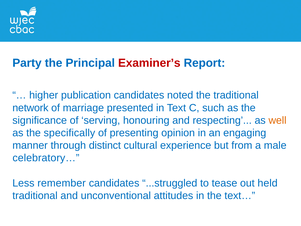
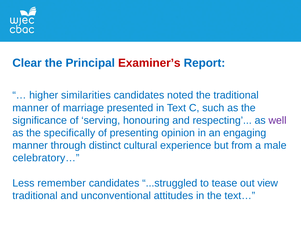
Party: Party -> Clear
publication: publication -> similarities
network at (30, 108): network -> manner
well colour: orange -> purple
held: held -> view
